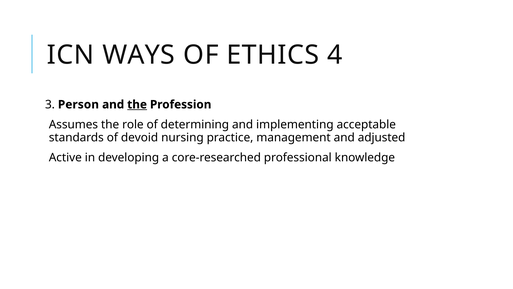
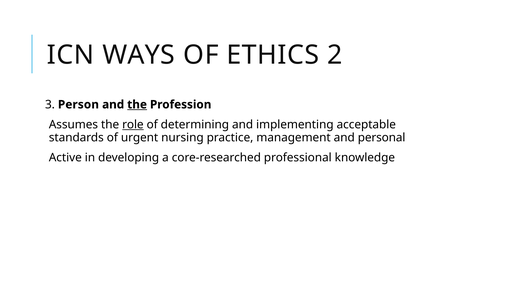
4: 4 -> 2
role underline: none -> present
devoid: devoid -> urgent
adjusted: adjusted -> personal
